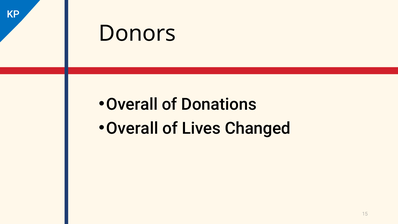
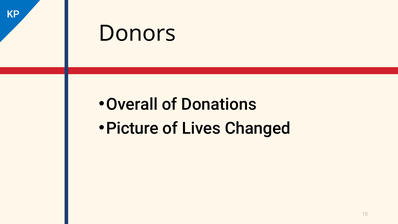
Overall at (132, 128): Overall -> Picture
